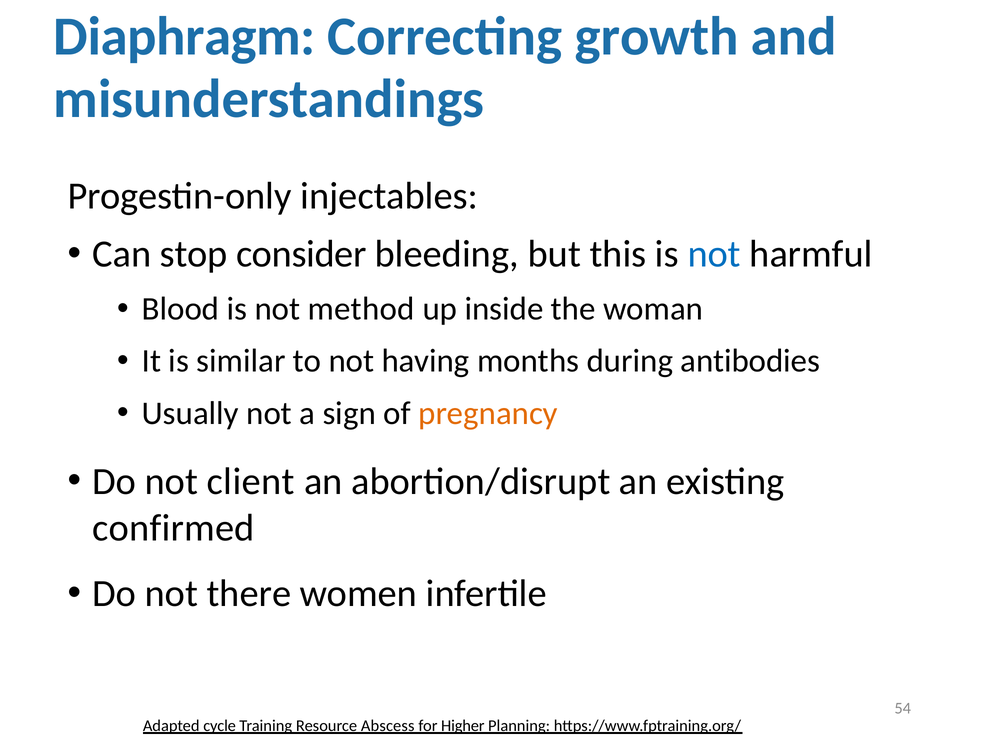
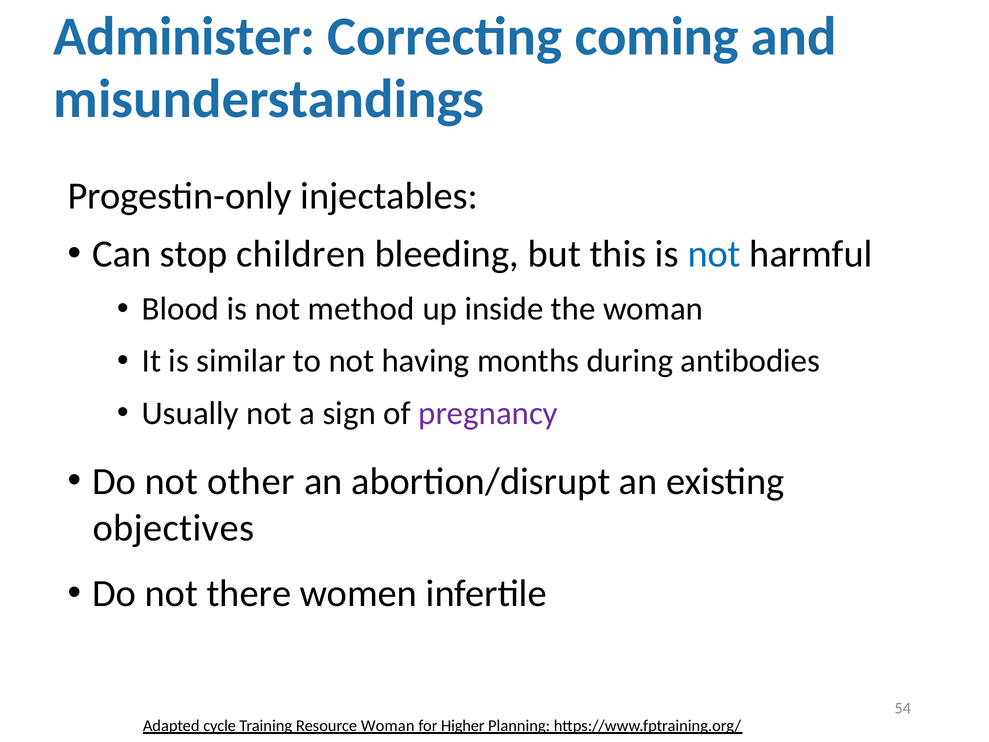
Diaphragm: Diaphragm -> Administer
growth: growth -> coming
consider: consider -> children
pregnancy colour: orange -> purple
client: client -> other
confirmed: confirmed -> objectives
Resource Abscess: Abscess -> Woman
